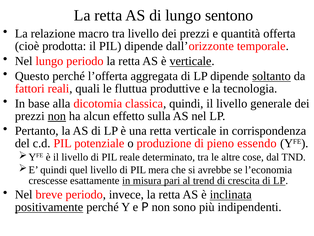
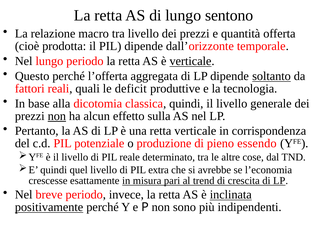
fluttua: fluttua -> deficit
mera: mera -> extra
